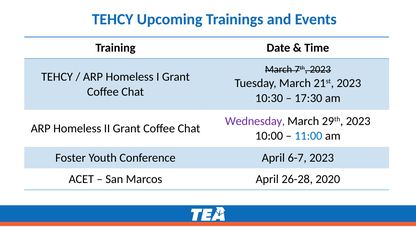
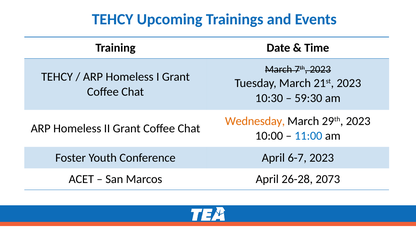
17:30: 17:30 -> 59:30
Wednesday colour: purple -> orange
2020: 2020 -> 2073
